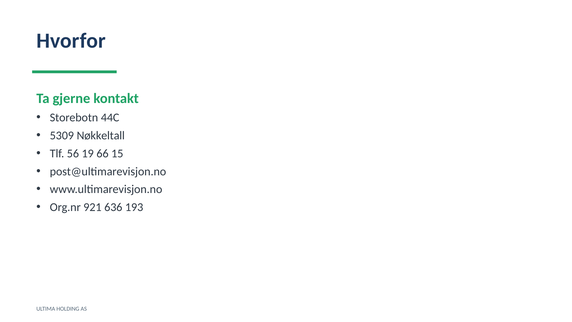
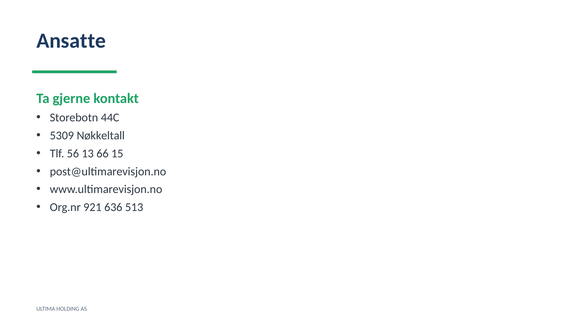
Hvorfor: Hvorfor -> Ansatte
19: 19 -> 13
193: 193 -> 513
